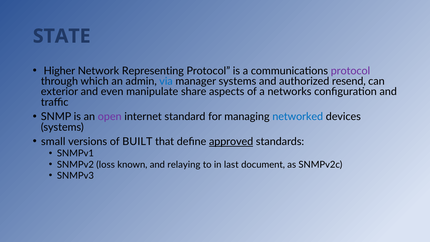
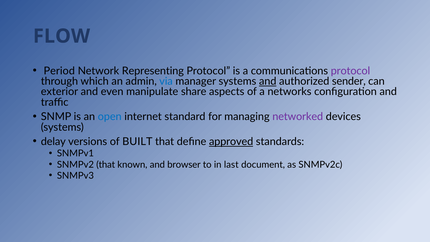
STATE: STATE -> FLOW
Higher: Higher -> Period
and at (268, 81) underline: none -> present
resend: resend -> sender
open colour: purple -> blue
networked colour: blue -> purple
small: small -> delay
SNMPv2 loss: loss -> that
relaying: relaying -> browser
